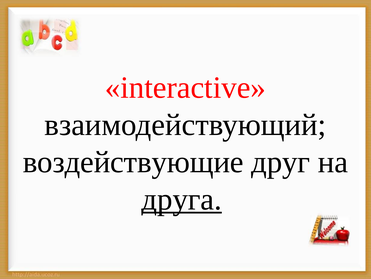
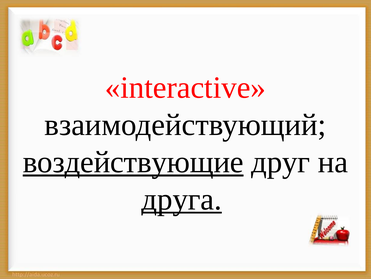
воздействующие underline: none -> present
